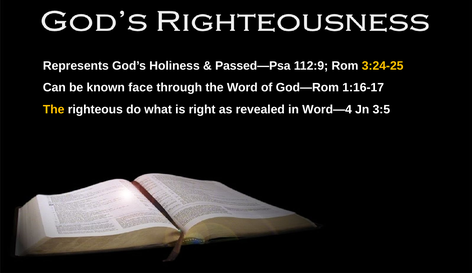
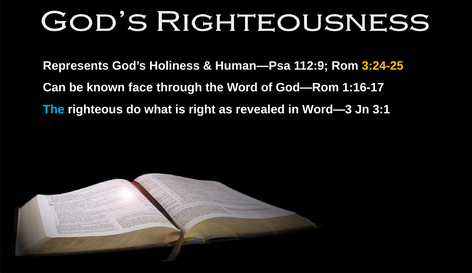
Passed—Psa: Passed—Psa -> Human—Psa
The at (54, 109) colour: yellow -> light blue
Word—4: Word—4 -> Word—3
3:5: 3:5 -> 3:1
